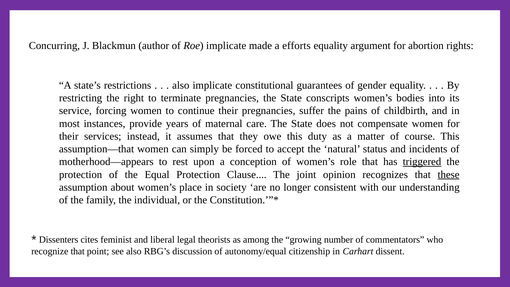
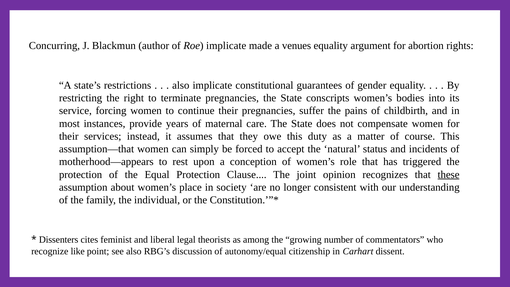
efforts: efforts -> venues
triggered underline: present -> none
recognize that: that -> like
